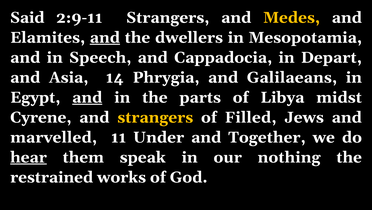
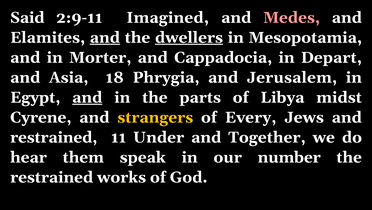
2:9-11 Strangers: Strangers -> Imagined
Medes colour: yellow -> pink
dwellers underline: none -> present
Speech: Speech -> Morter
14: 14 -> 18
Galilaeans: Galilaeans -> Jerusalem
Filled: Filled -> Every
marvelled at (54, 137): marvelled -> restrained
hear underline: present -> none
nothing: nothing -> number
